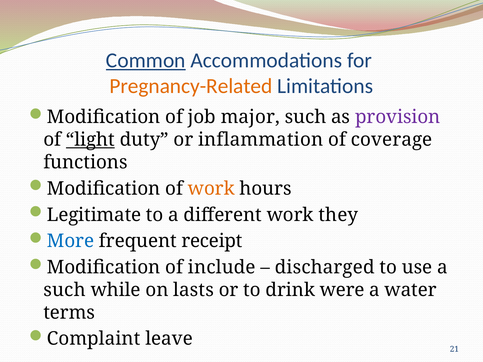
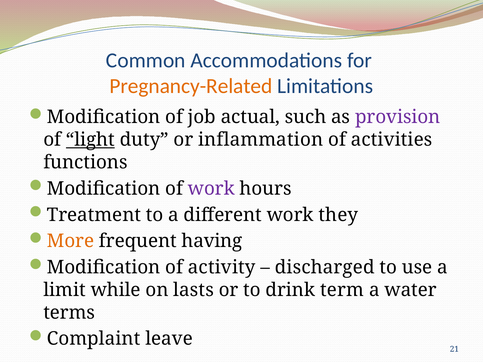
Common underline: present -> none
major: major -> actual
coverage: coverage -> activities
work at (211, 189) colour: orange -> purple
Legitimate: Legitimate -> Treatment
More colour: blue -> orange
receipt: receipt -> having
include: include -> activity
such at (65, 290): such -> limit
were: were -> term
